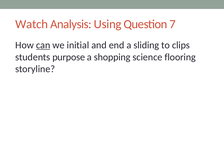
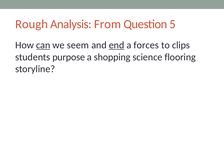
Watch: Watch -> Rough
Using: Using -> From
7: 7 -> 5
initial: initial -> seem
end underline: none -> present
sliding: sliding -> forces
